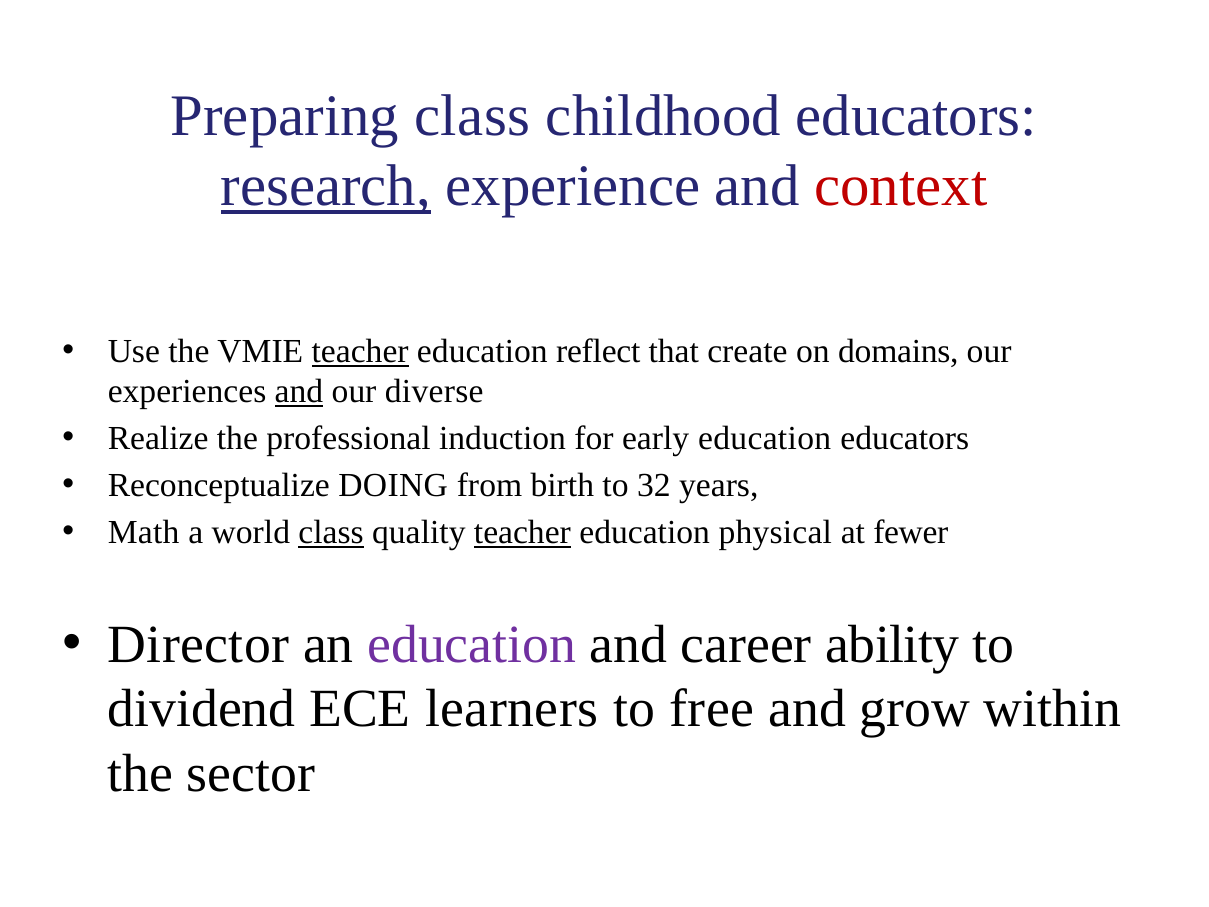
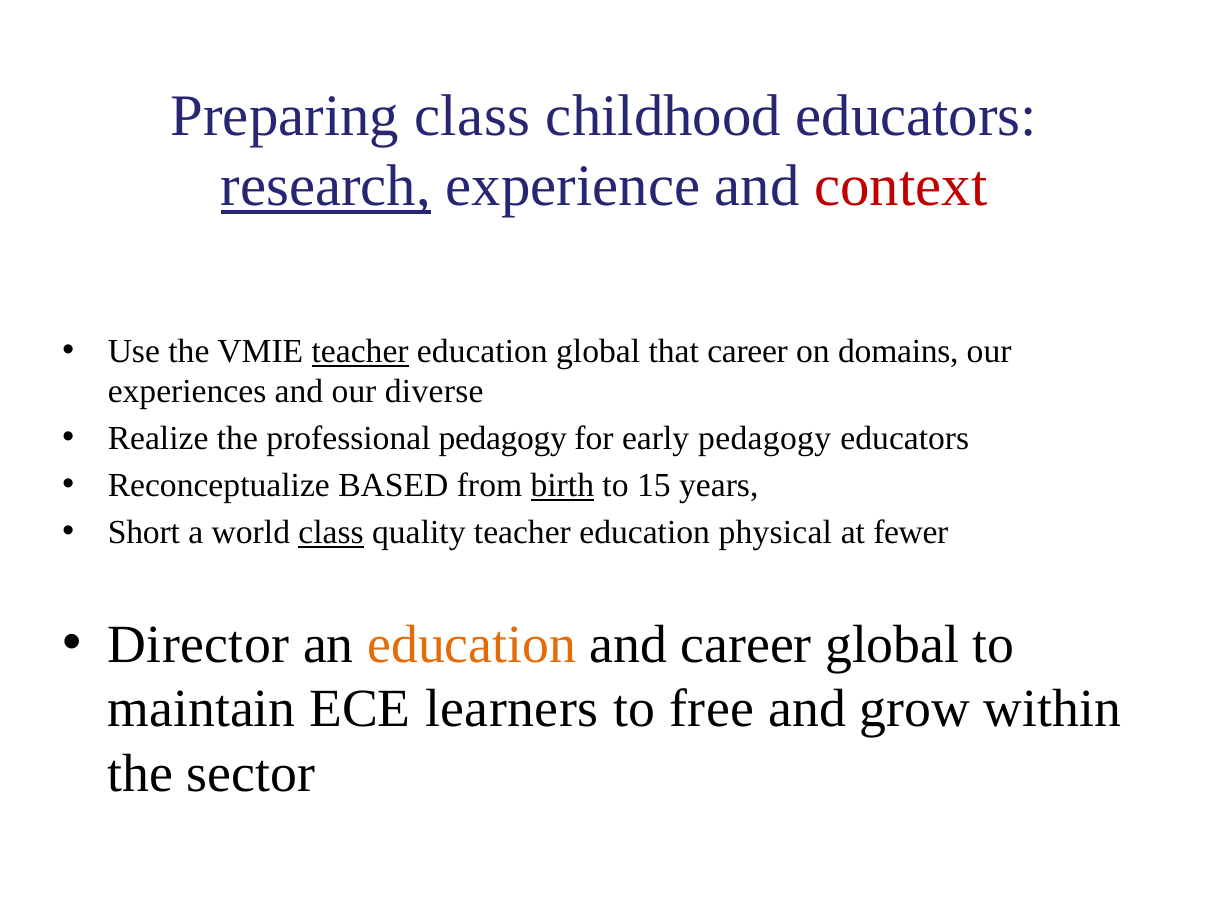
education reflect: reflect -> global
that create: create -> career
and at (299, 391) underline: present -> none
professional induction: induction -> pedagogy
early education: education -> pedagogy
DOING: DOING -> BASED
birth underline: none -> present
32: 32 -> 15
Math: Math -> Short
teacher at (522, 533) underline: present -> none
education at (472, 644) colour: purple -> orange
career ability: ability -> global
dividend: dividend -> maintain
